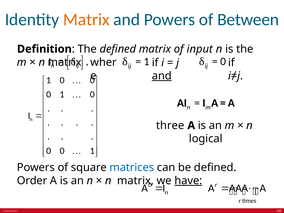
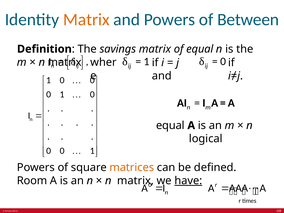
The defined: defined -> savings
of input: input -> equal
and at (162, 76) underline: present -> none
three at (170, 125): three -> equal
matrices colour: blue -> orange
Order: Order -> Room
